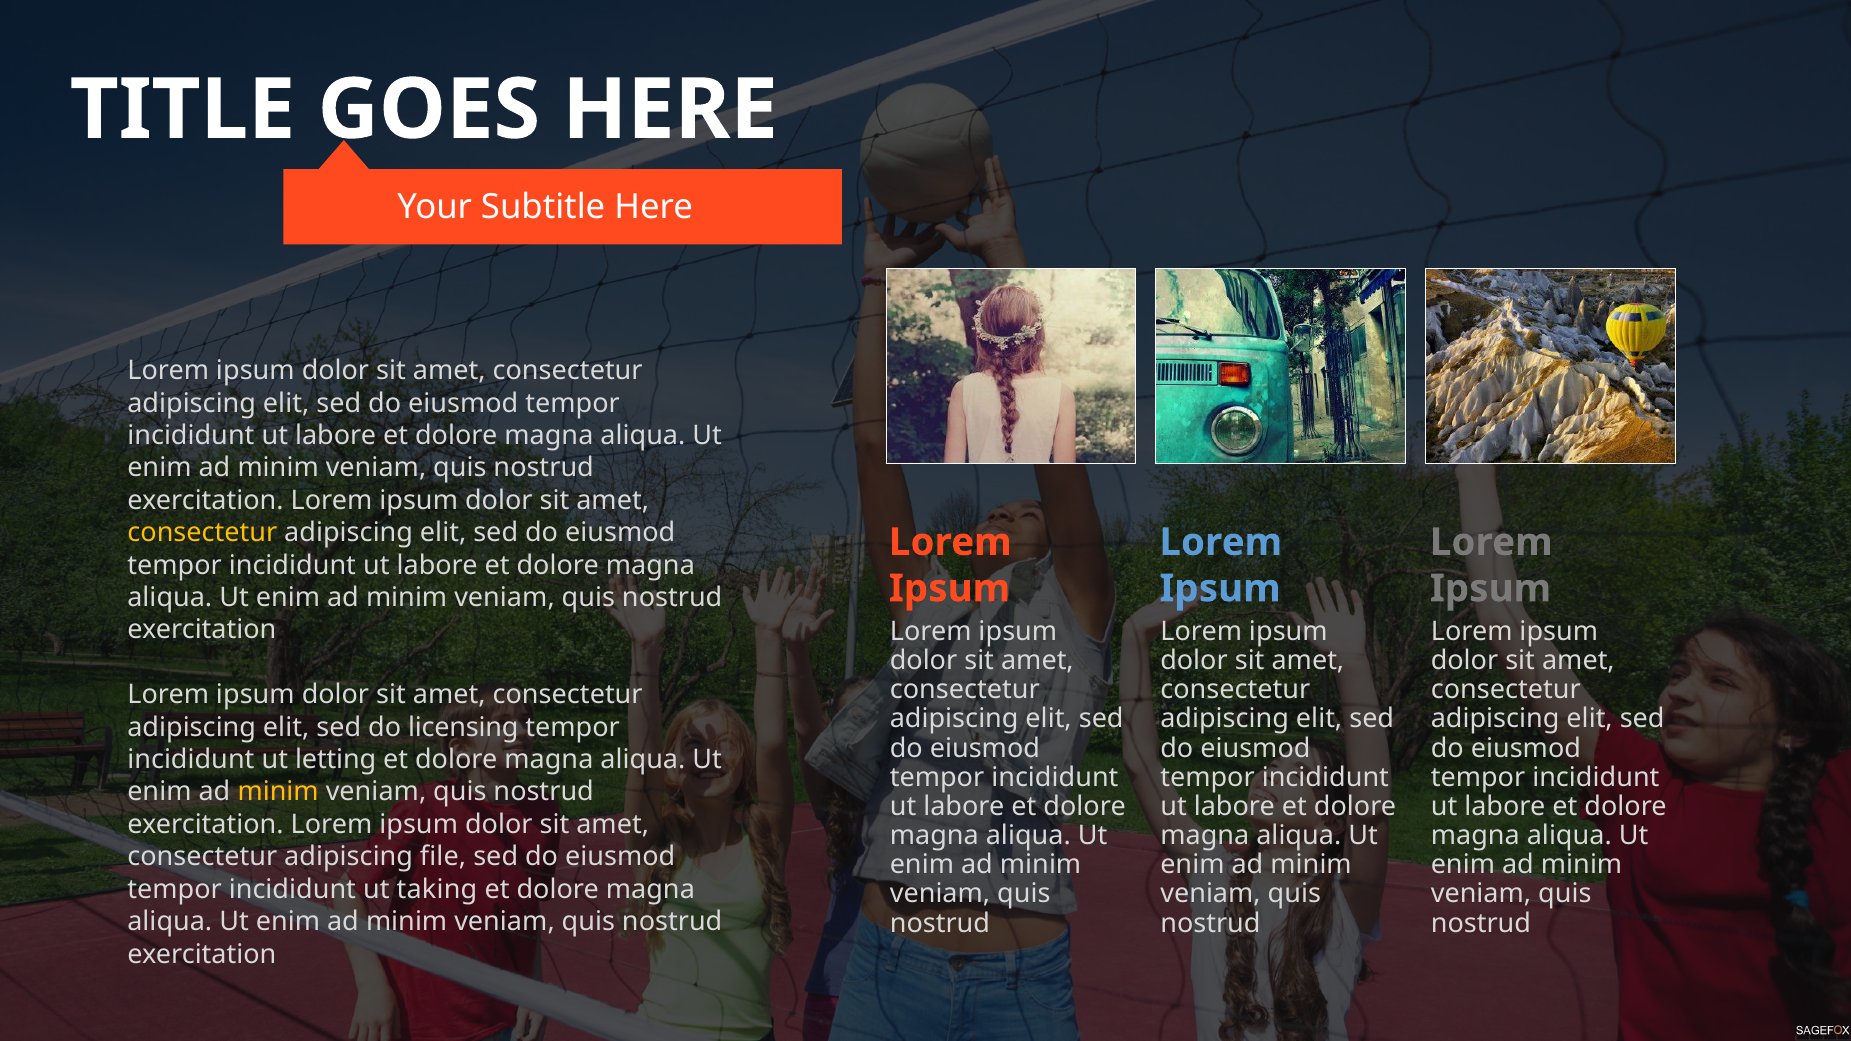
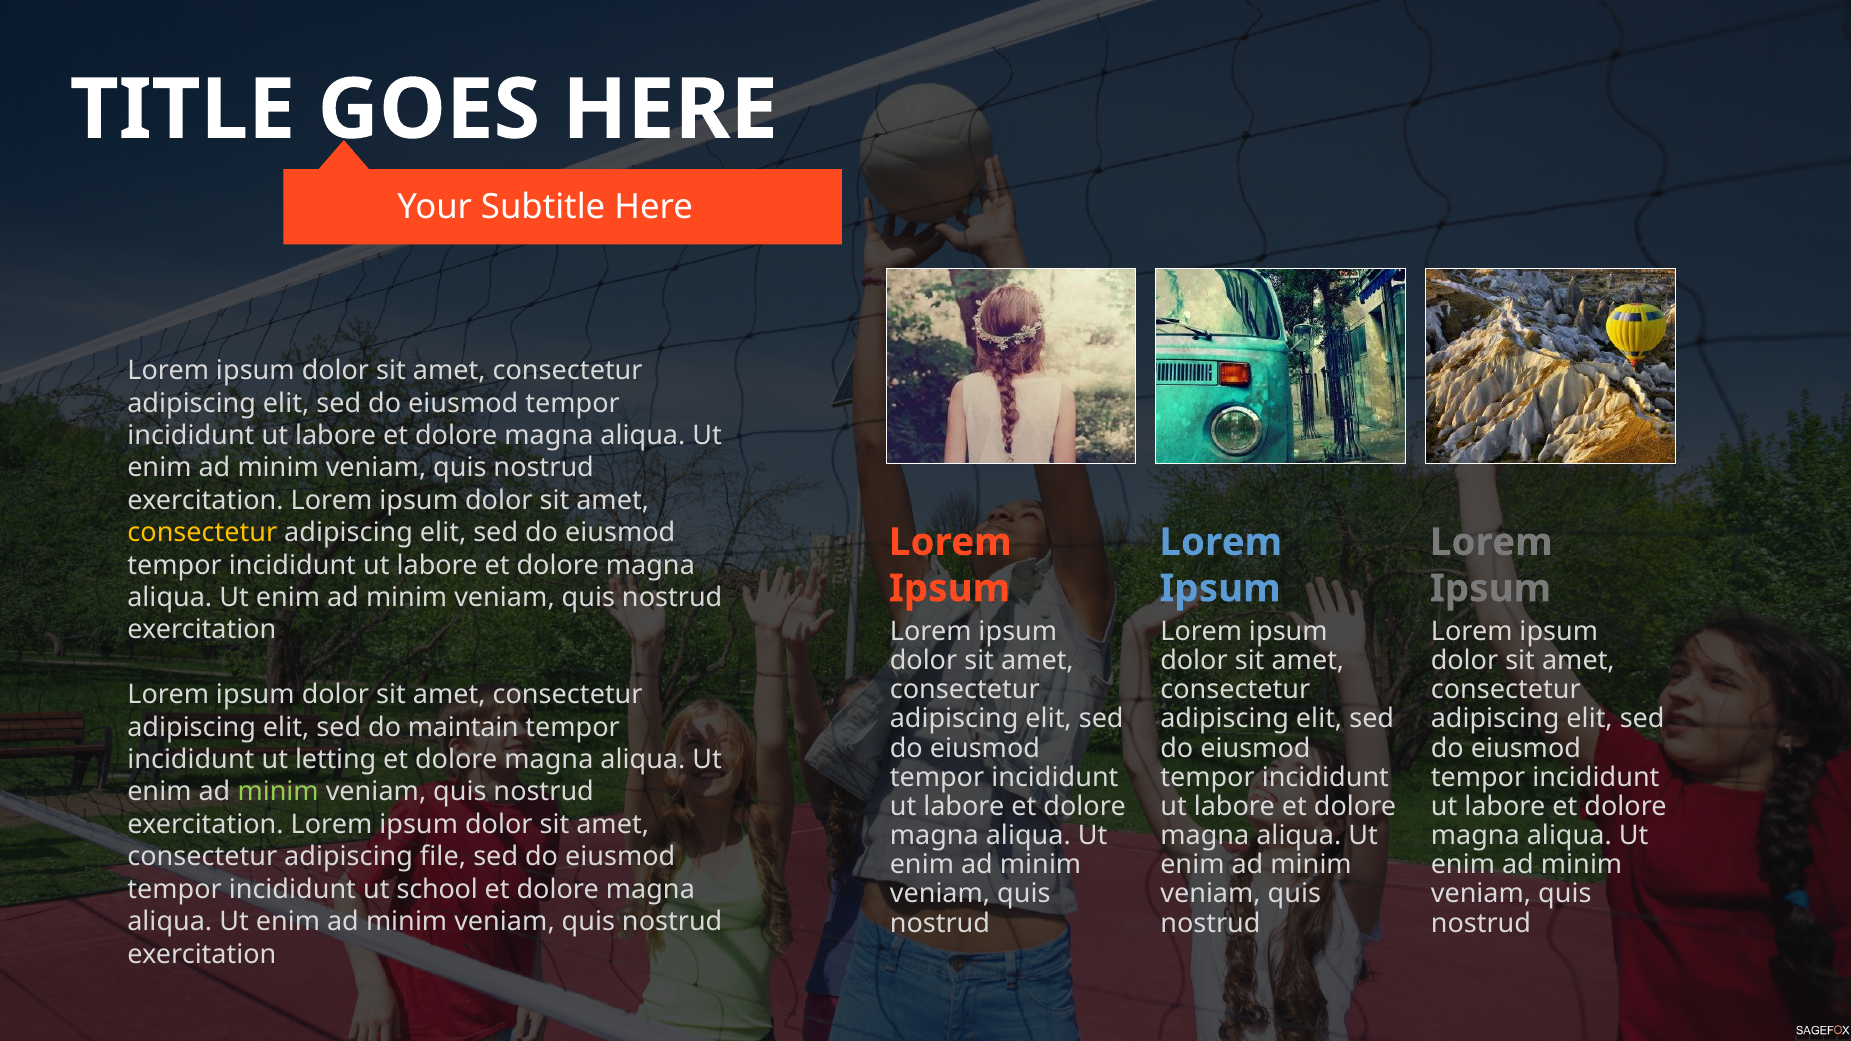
licensing: licensing -> maintain
minim at (278, 792) colour: yellow -> light green
taking: taking -> school
